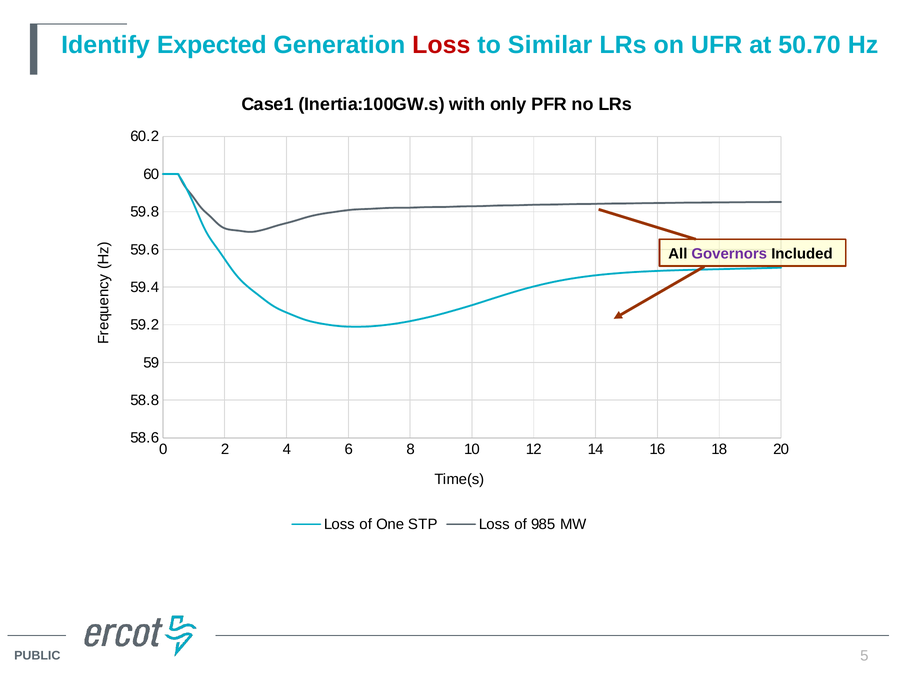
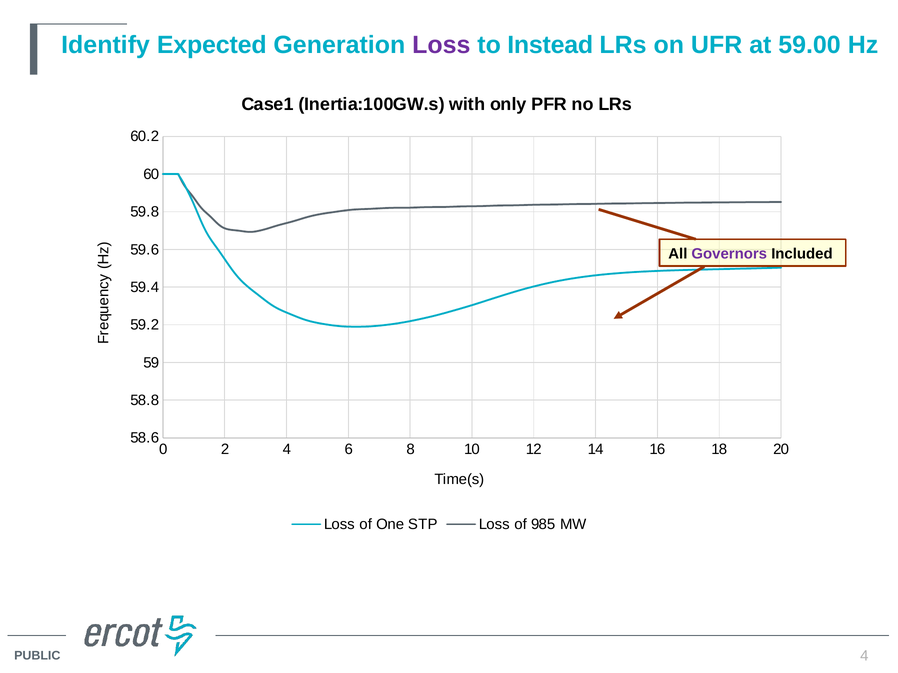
Loss at (441, 45) colour: red -> purple
Similar: Similar -> Instead
50.70: 50.70 -> 59.00
5 at (864, 656): 5 -> 4
